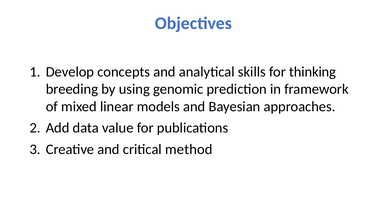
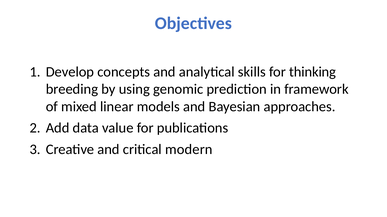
method: method -> modern
